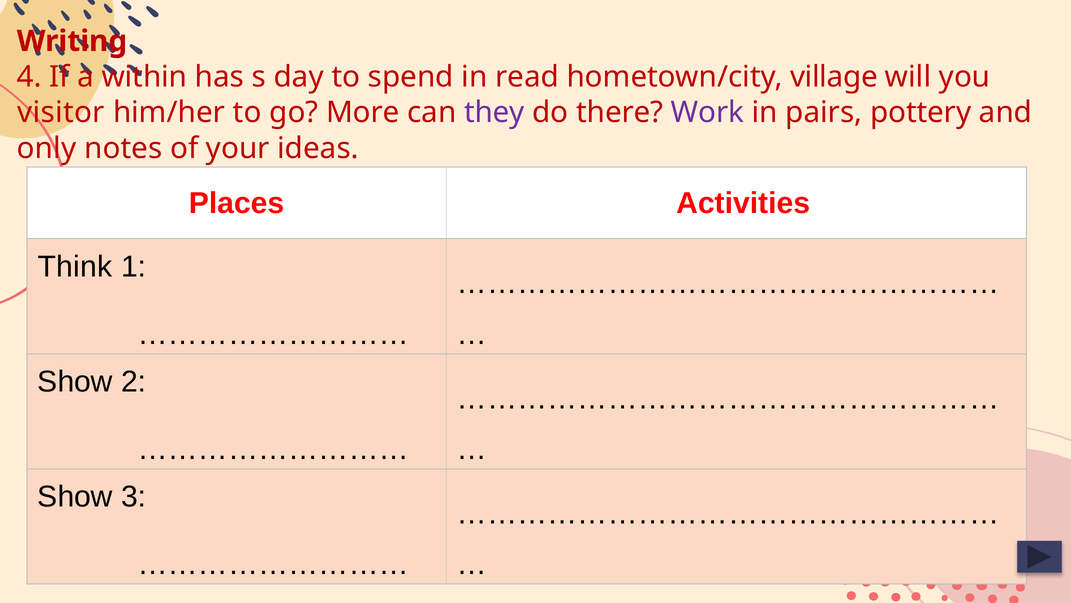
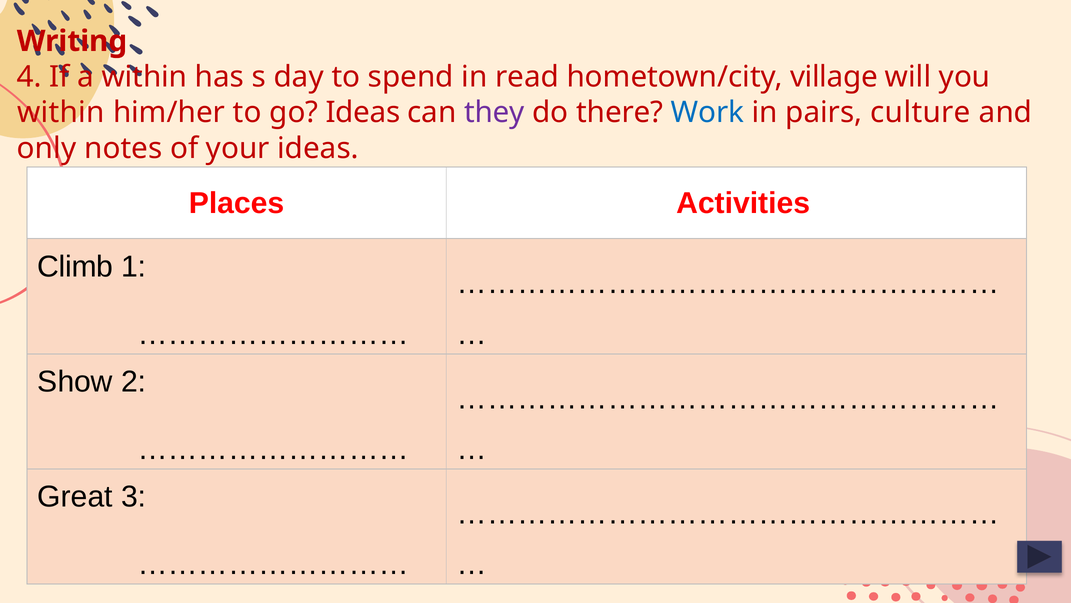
visitor at (61, 112): visitor -> within
go More: More -> Ideas
Work colour: purple -> blue
pottery: pottery -> culture
Think: Think -> Climb
Show at (75, 496): Show -> Great
